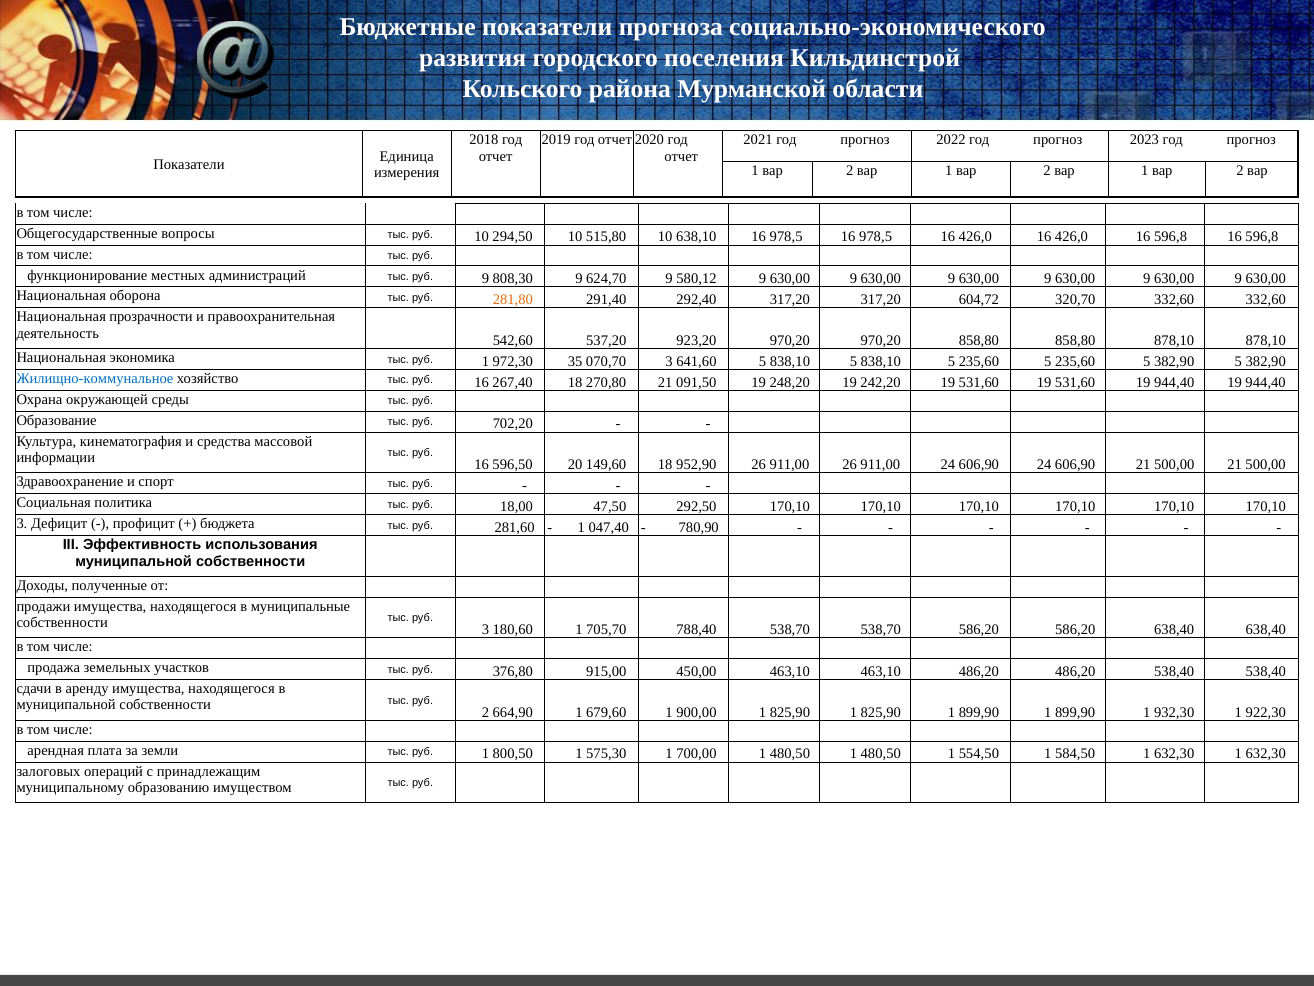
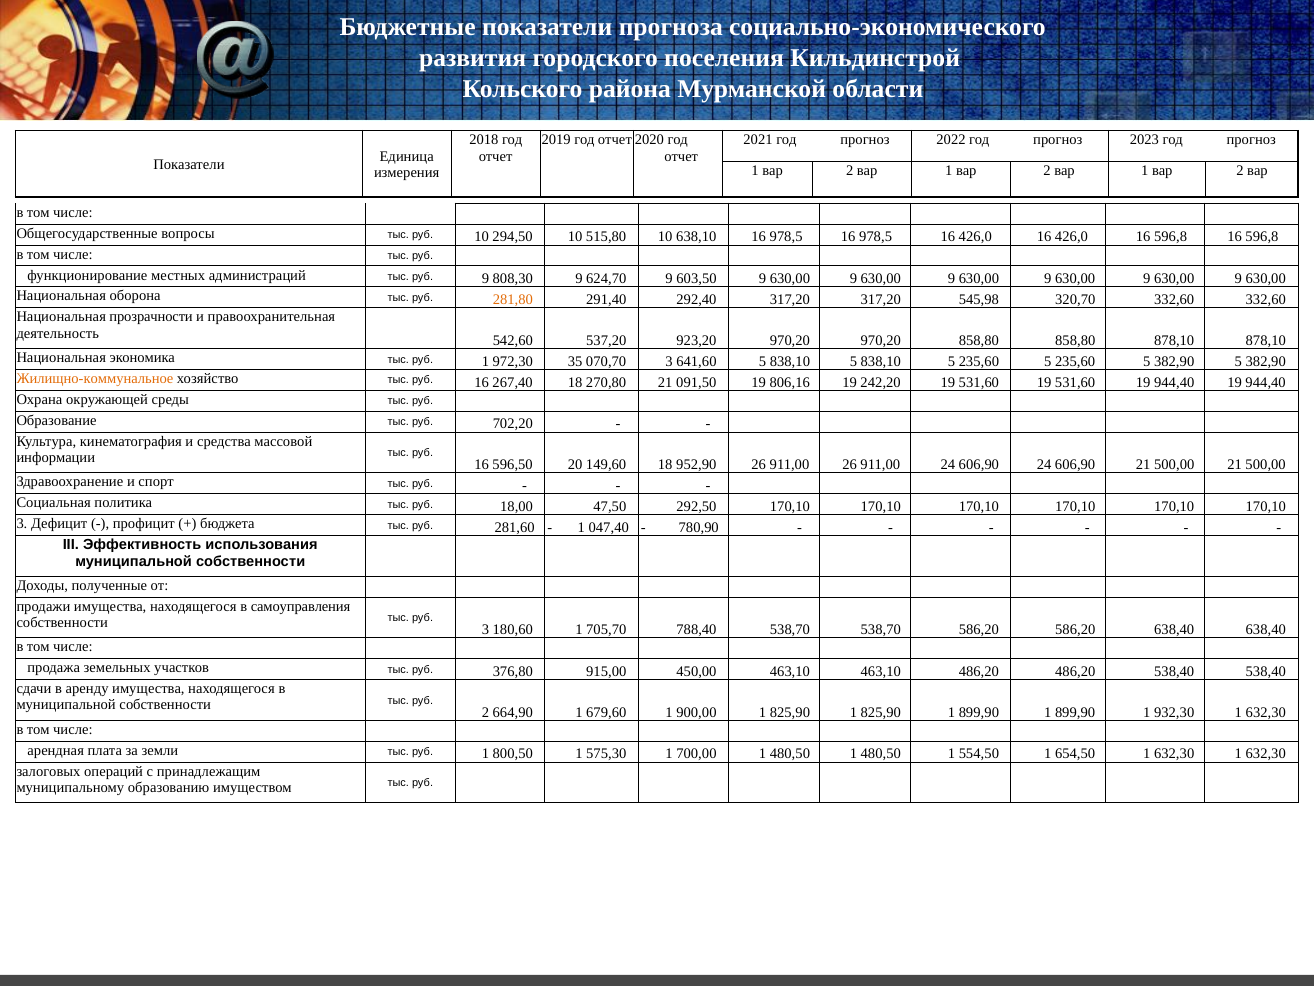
580,12: 580,12 -> 603,50
604,72: 604,72 -> 545,98
Жилищно-коммунальное colour: blue -> orange
248,20: 248,20 -> 806,16
муниципальные: муниципальные -> самоуправления
932,30 1 922,30: 922,30 -> 632,30
584,50: 584,50 -> 654,50
